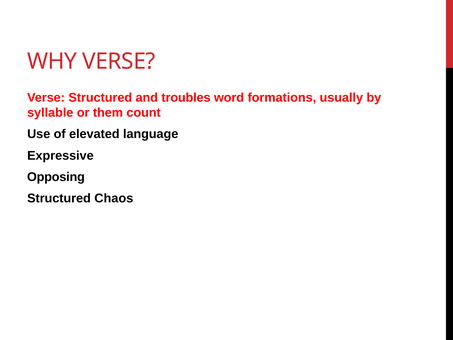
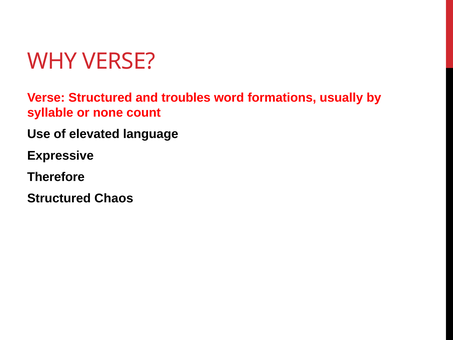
them: them -> none
Opposing: Opposing -> Therefore
